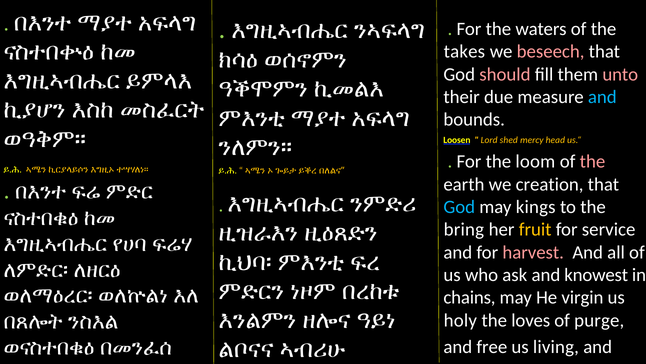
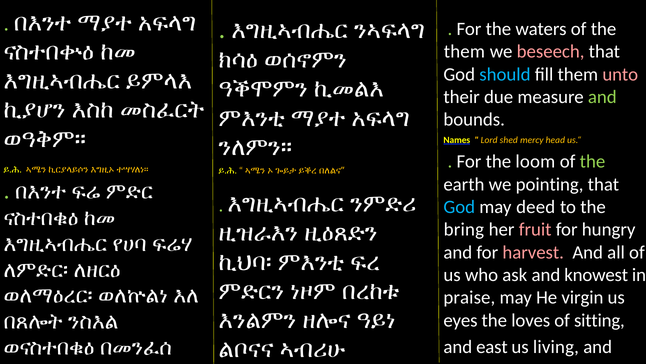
takes at (464, 52): takes -> them
should colour: pink -> light blue
and at (602, 97) colour: light blue -> light green
Loosen: Loosen -> Names
the at (592, 161) colour: pink -> light green
creation: creation -> pointing
kings: kings -> deed
fruit colour: yellow -> pink
service: service -> hungry
chains: chains -> praise
holy: holy -> eyes
purge: purge -> sitting
free: free -> east
